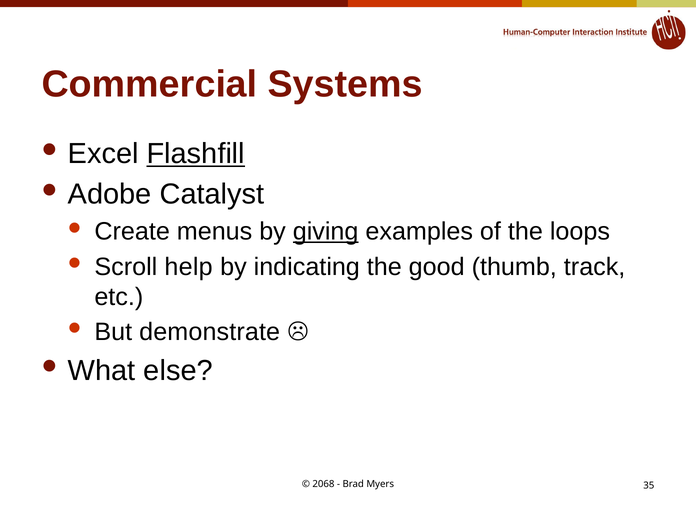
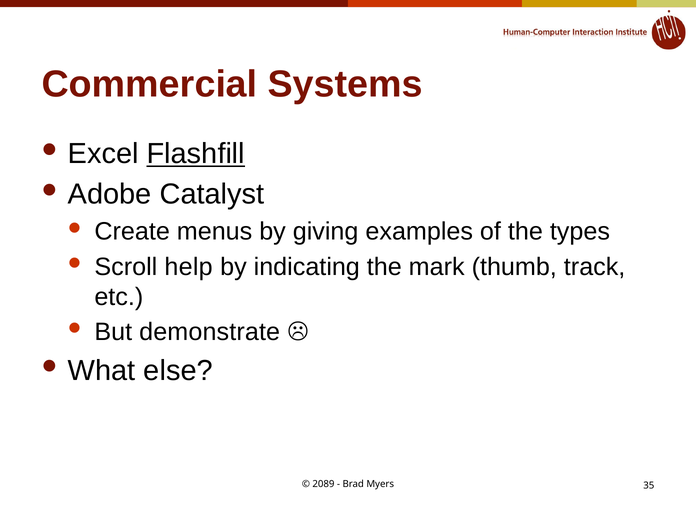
giving underline: present -> none
loops: loops -> types
good: good -> mark
2068: 2068 -> 2089
